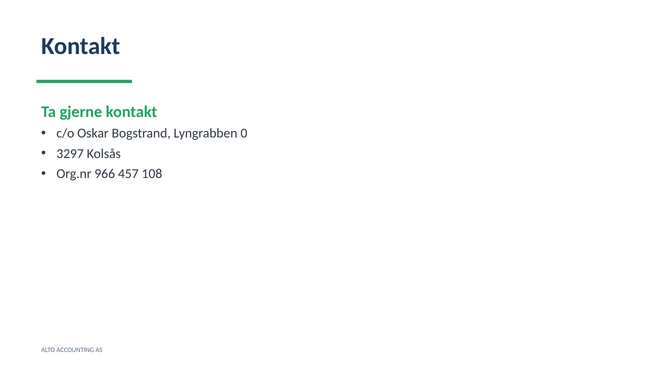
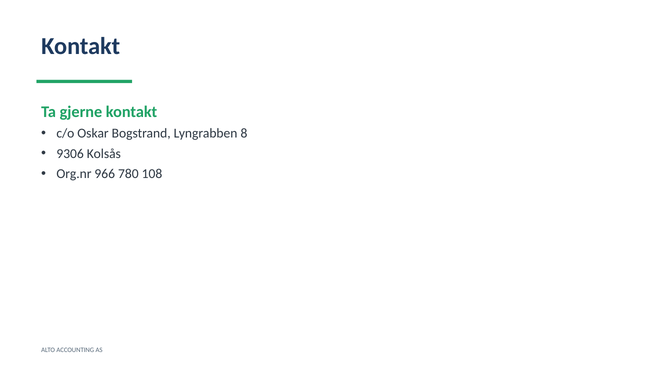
0: 0 -> 8
3297: 3297 -> 9306
457: 457 -> 780
